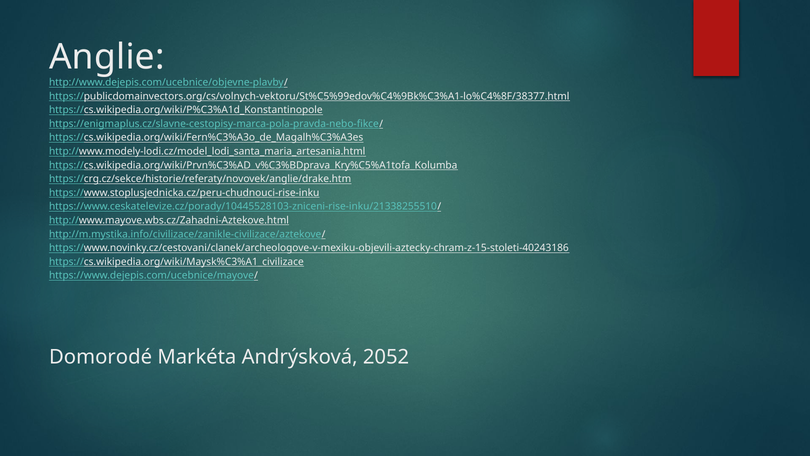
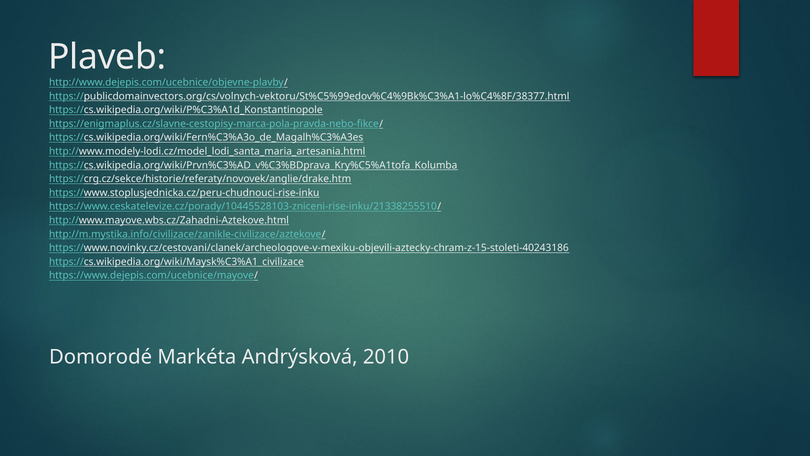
Anglie: Anglie -> Plaveb
2052: 2052 -> 2010
